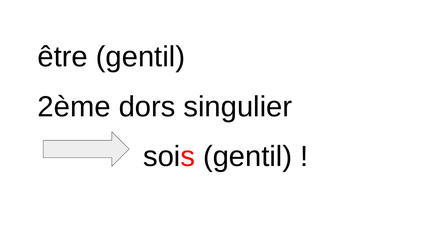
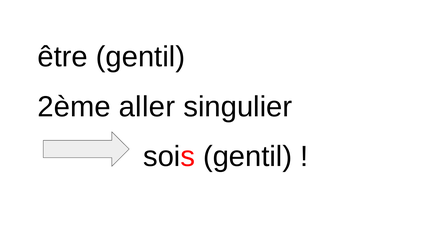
dors: dors -> aller
